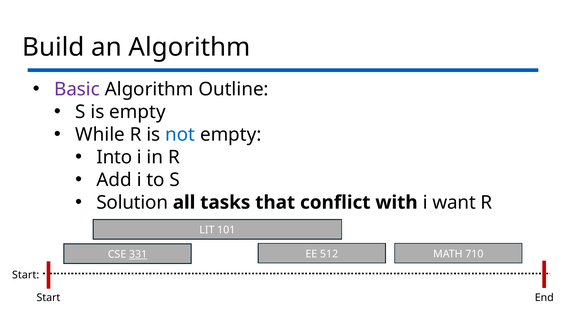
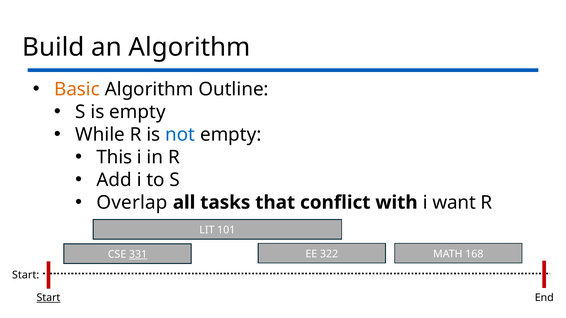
Basic colour: purple -> orange
Into: Into -> This
Solution: Solution -> Overlap
512: 512 -> 322
710: 710 -> 168
Start at (48, 298) underline: none -> present
